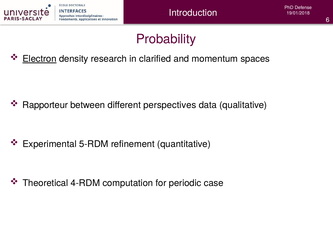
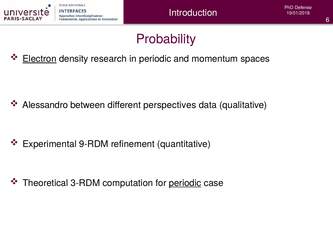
in clarified: clarified -> periodic
Rapporteur: Rapporteur -> Alessandro
5-RDM: 5-RDM -> 9-RDM
4-RDM: 4-RDM -> 3-RDM
periodic at (185, 183) underline: none -> present
